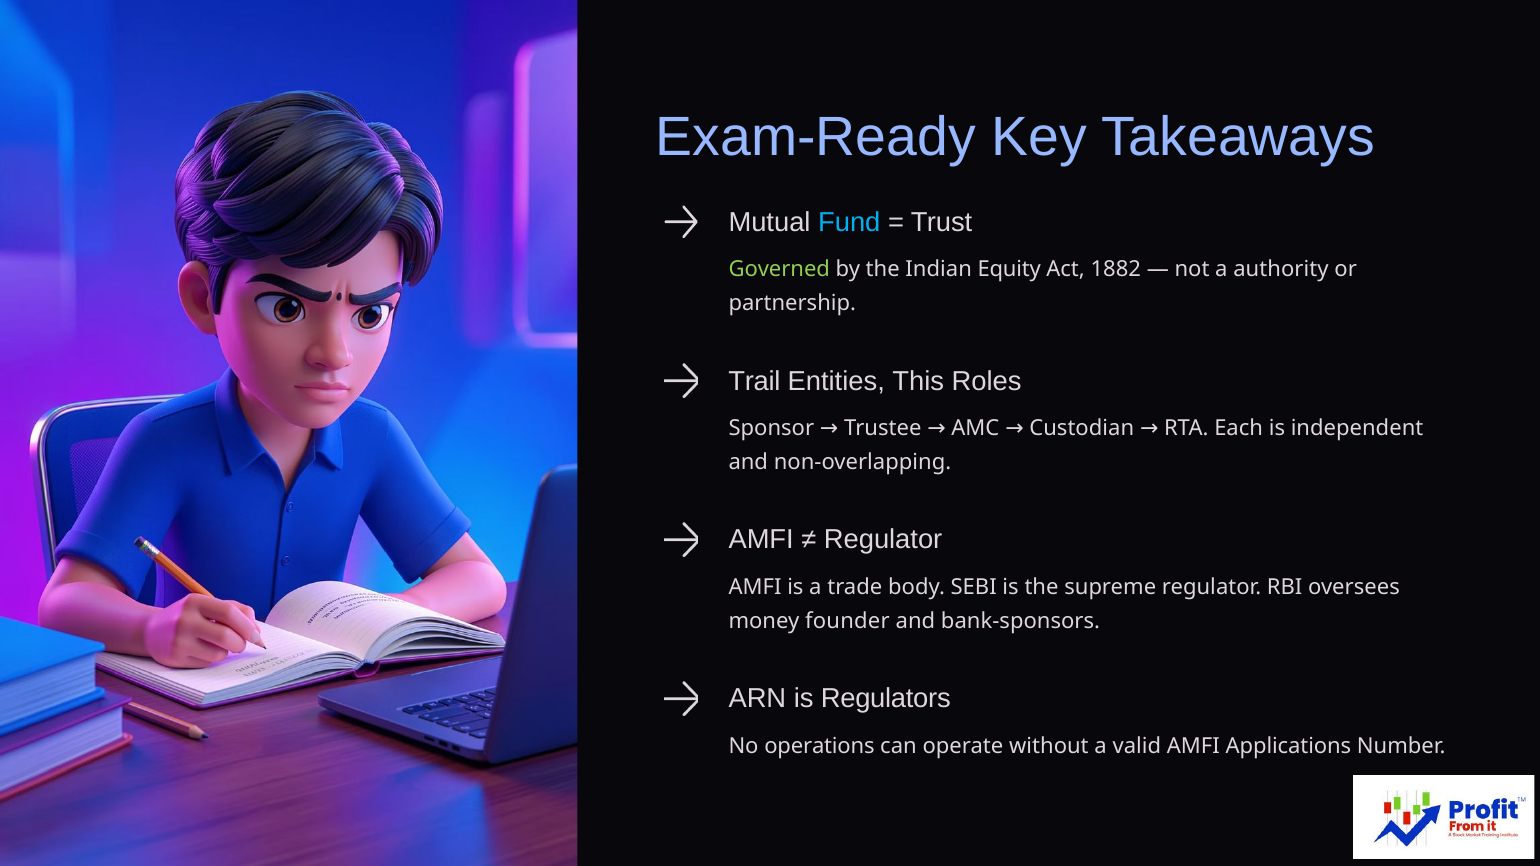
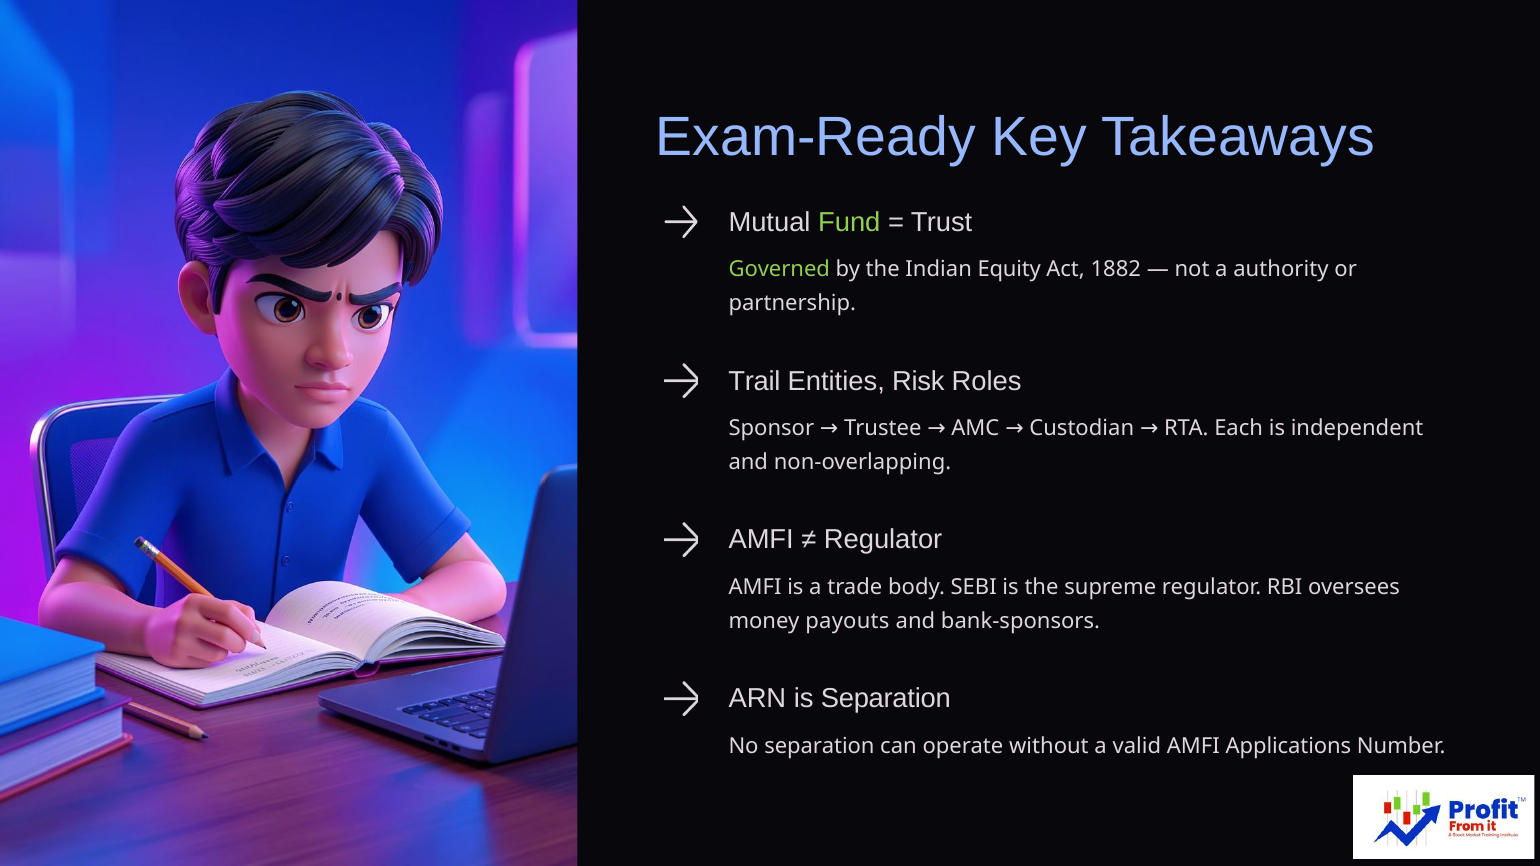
Fund colour: light blue -> light green
This: This -> Risk
founder: founder -> payouts
is Regulators: Regulators -> Separation
No operations: operations -> separation
